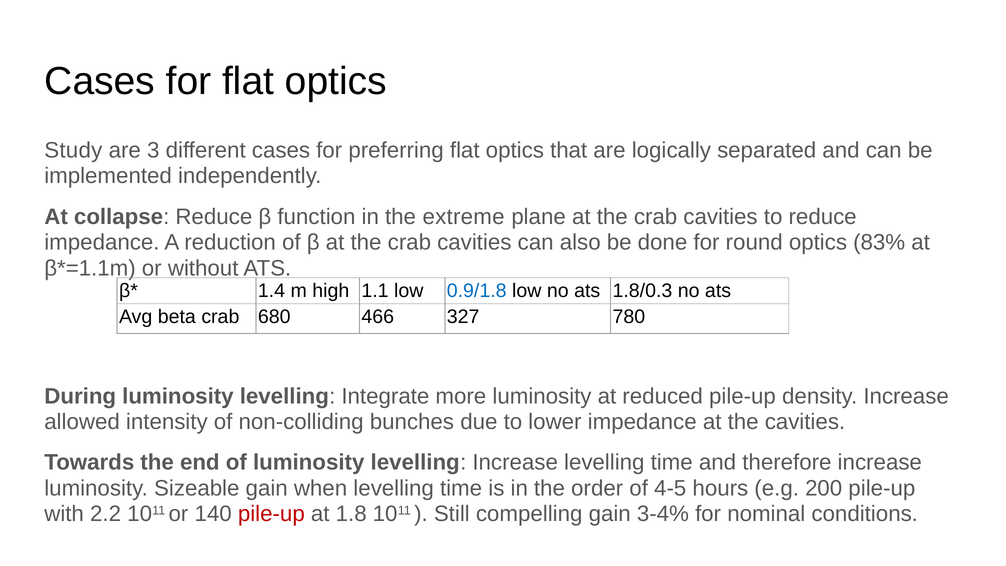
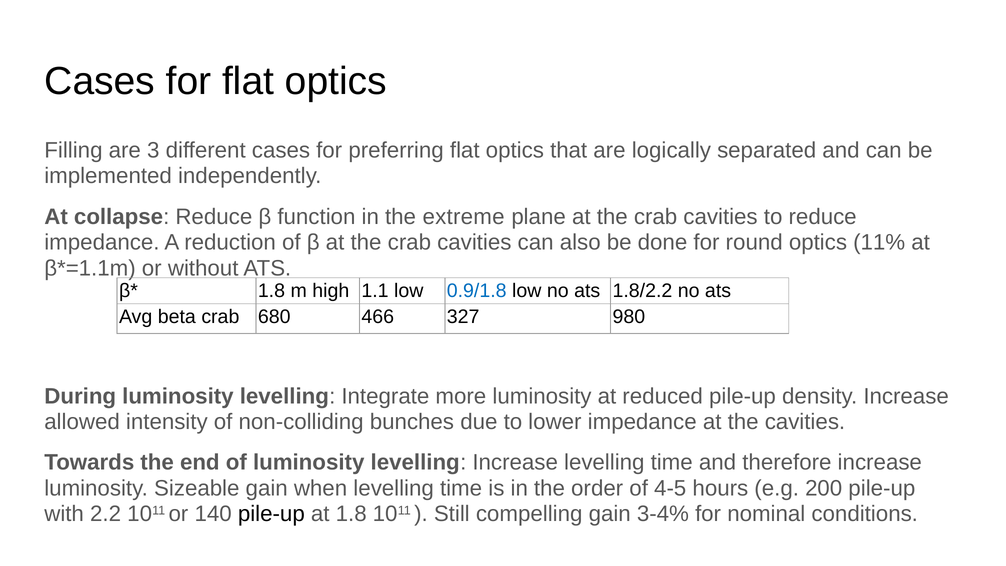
Study: Study -> Filling
83%: 83% -> 11%
1.4 at (271, 291): 1.4 -> 1.8
1.8/0.3: 1.8/0.3 -> 1.8/2.2
780: 780 -> 980
pile-up at (271, 514) colour: red -> black
